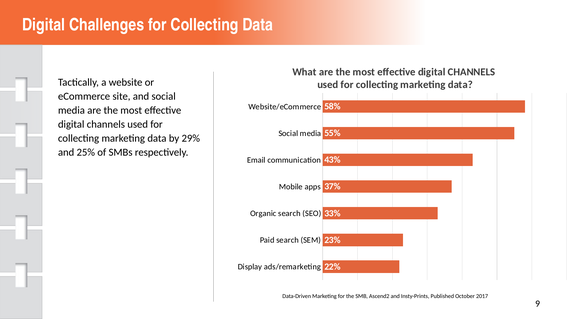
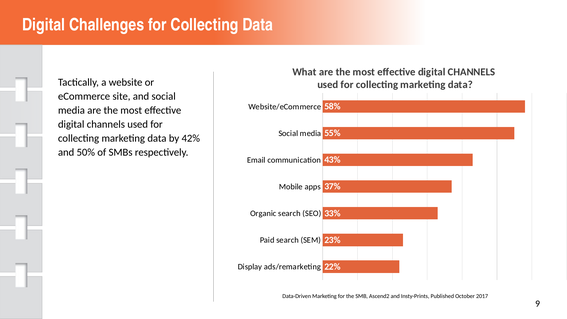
29%: 29% -> 42%
25%: 25% -> 50%
